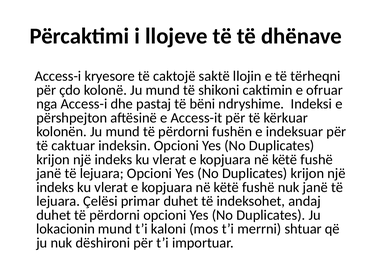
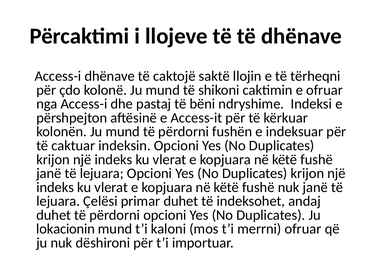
Access-i kryesore: kryesore -> dhënave
merrni shtuar: shtuar -> ofruar
